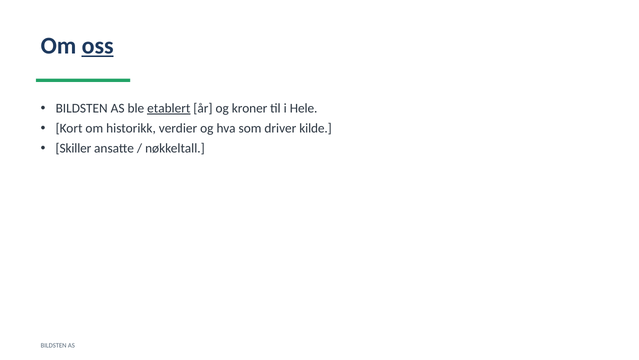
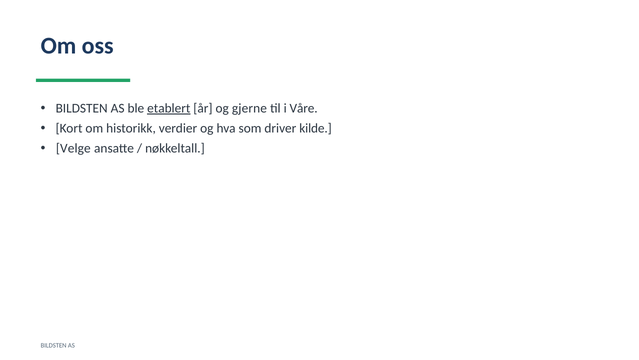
oss underline: present -> none
kroner: kroner -> gjerne
Hele: Hele -> Våre
Skiller: Skiller -> Velge
